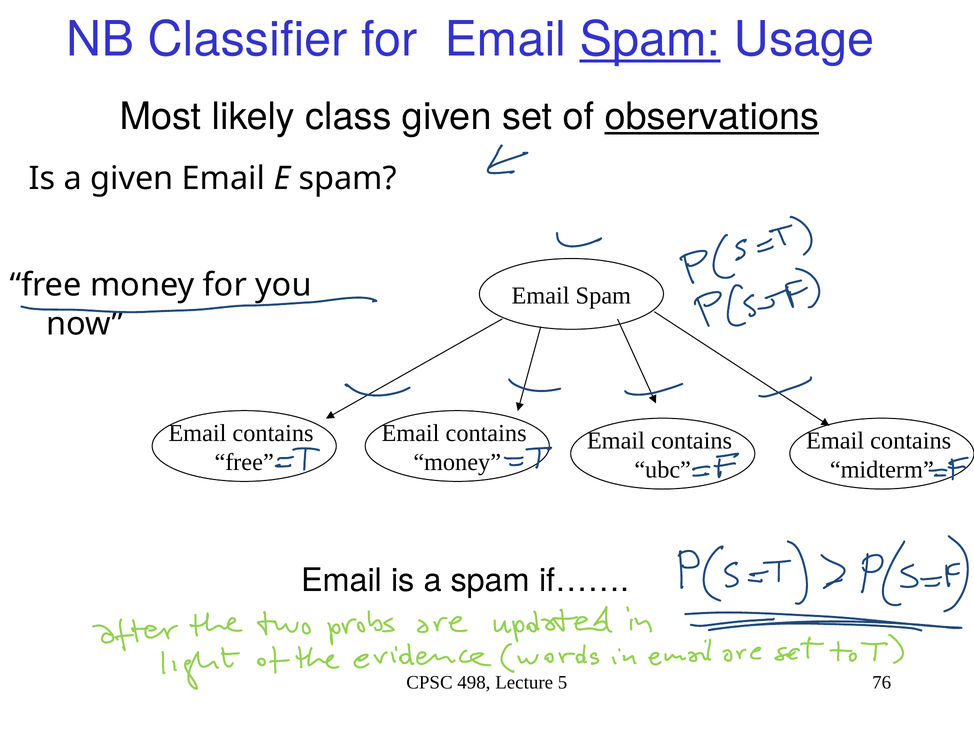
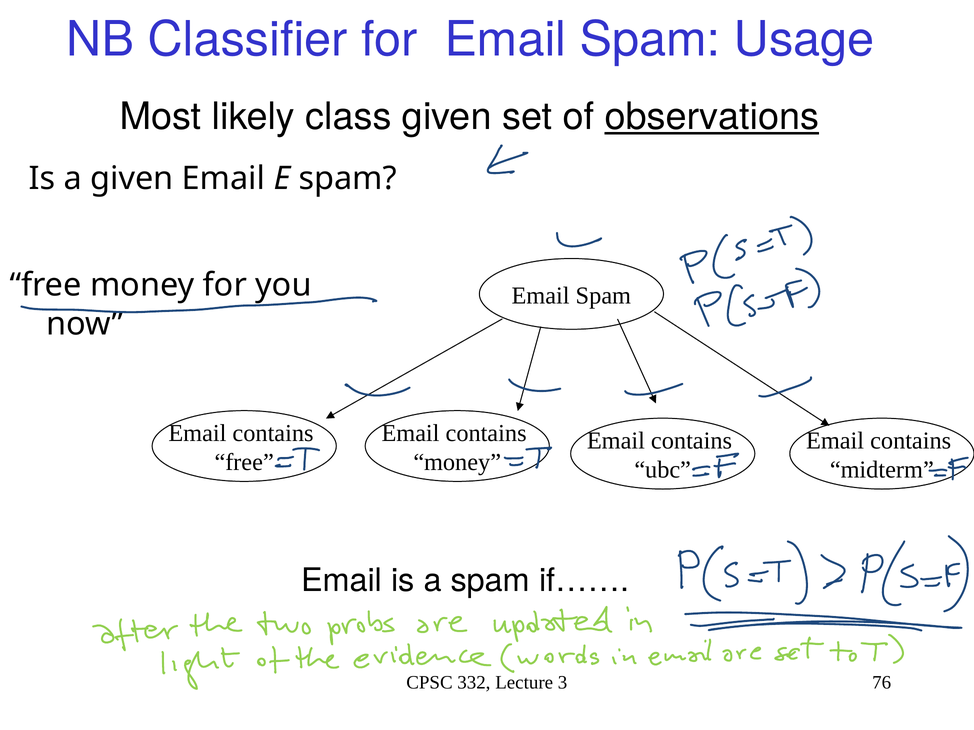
Spam at (650, 40) underline: present -> none
498: 498 -> 332
5: 5 -> 3
